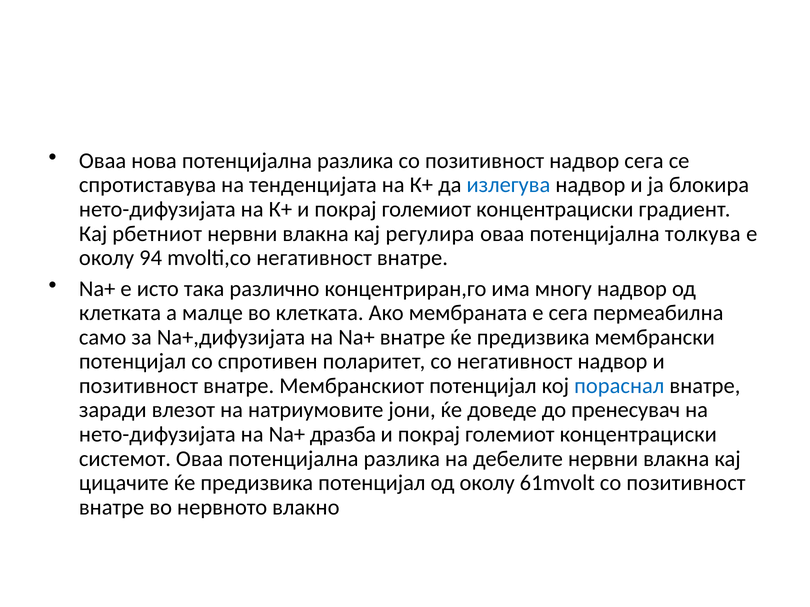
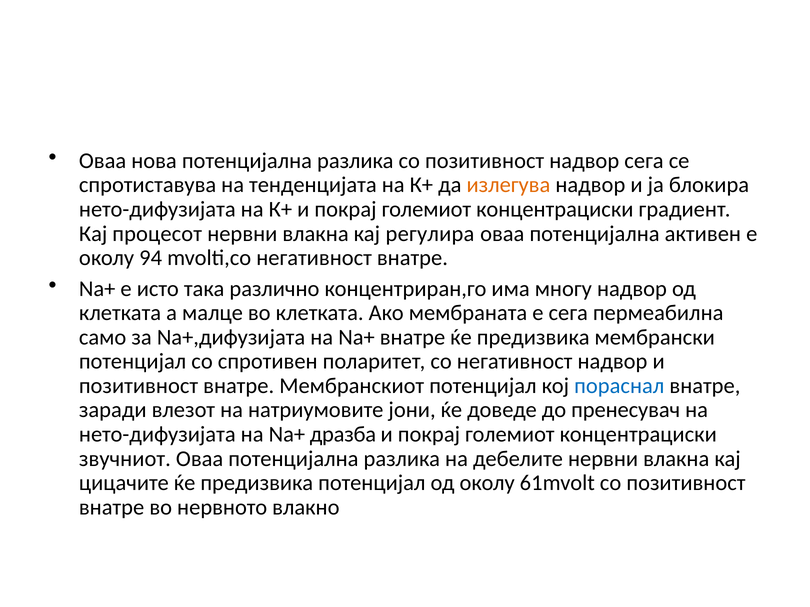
излегува colour: blue -> orange
рбетниот: рбетниот -> процесот
толкува: толкува -> активен
системот: системот -> звучниот
